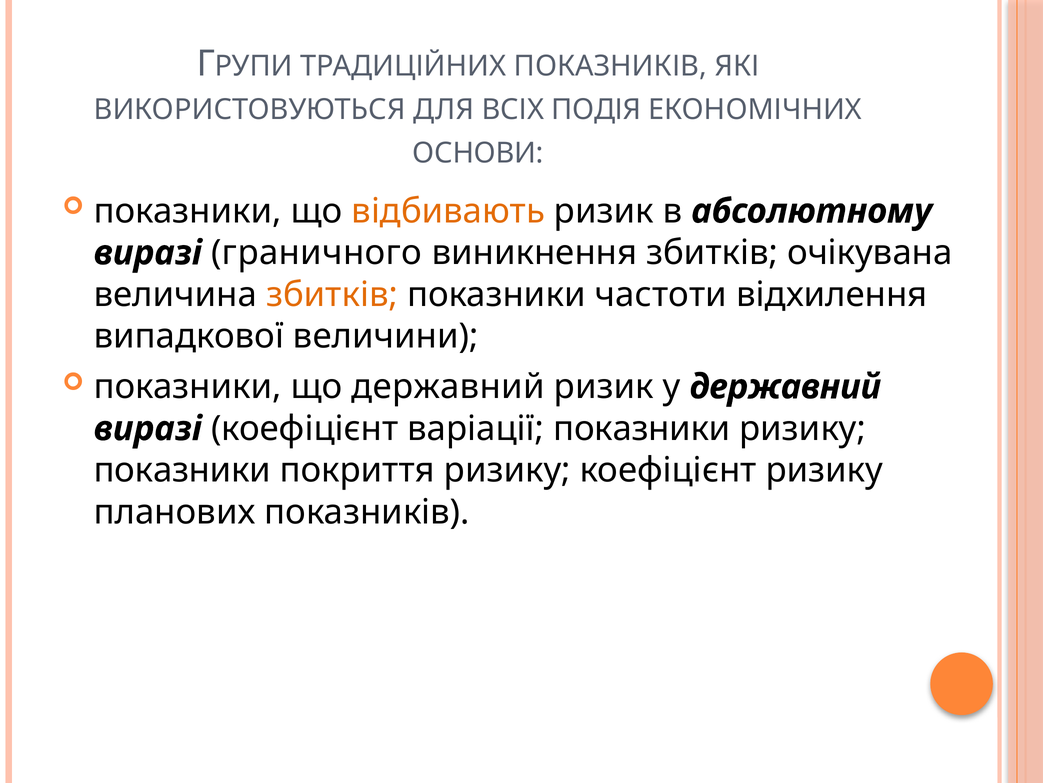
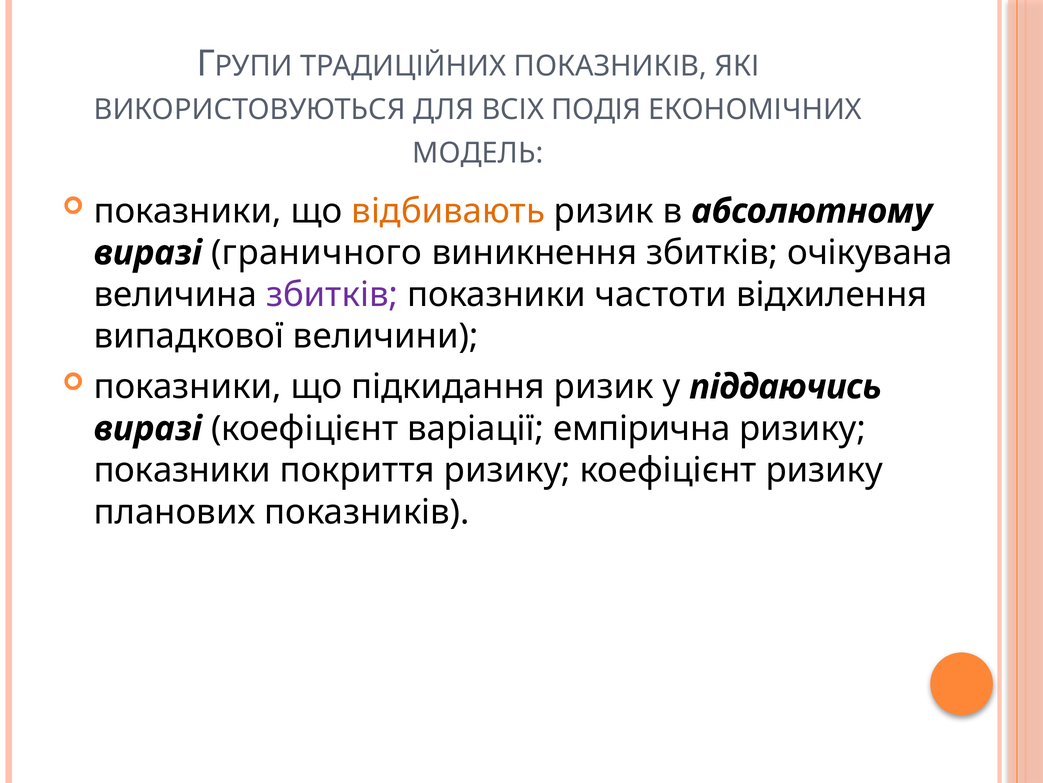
ОСНОВИ: ОСНОВИ -> МОДЕЛЬ
збитків at (332, 294) colour: orange -> purple
що державний: державний -> підкидання
у державний: державний -> піддаючись
варіації показники: показники -> емпірична
